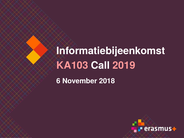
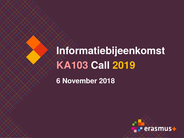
2019 colour: pink -> yellow
